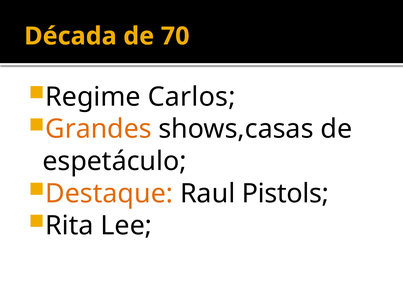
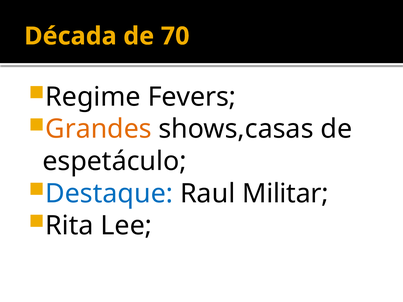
Carlos: Carlos -> Fevers
Destaque colour: orange -> blue
Pistols: Pistols -> Militar
